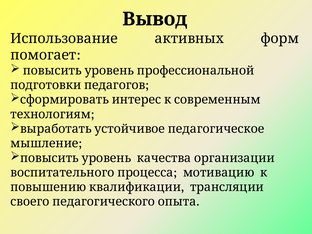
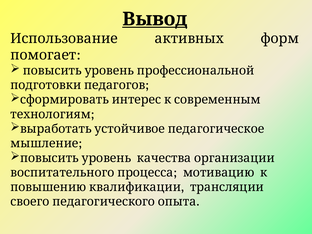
Вывод underline: none -> present
